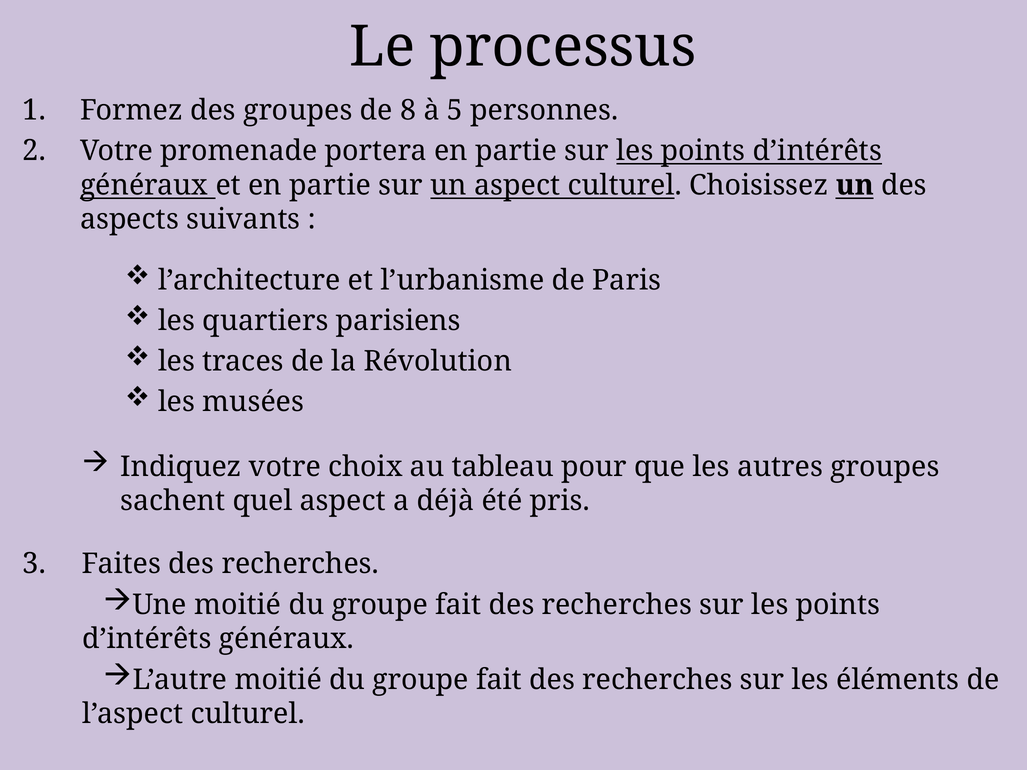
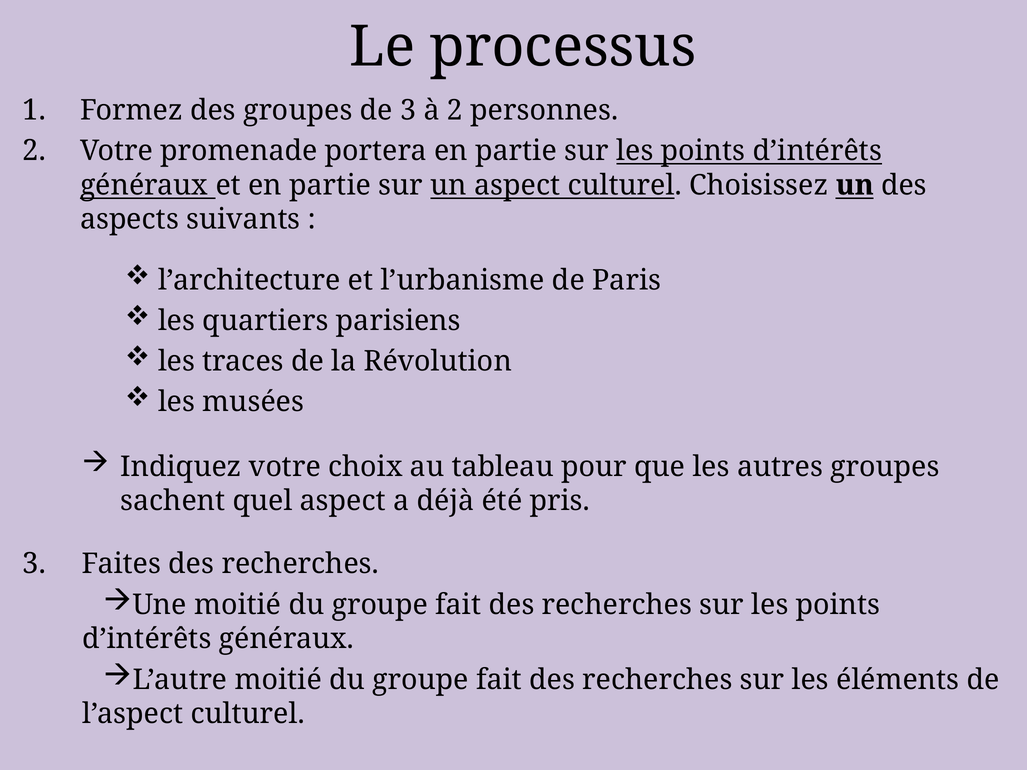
de 8: 8 -> 3
à 5: 5 -> 2
